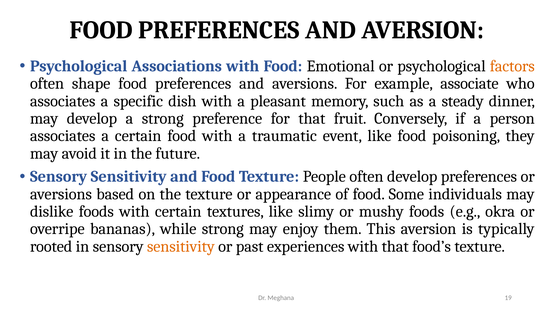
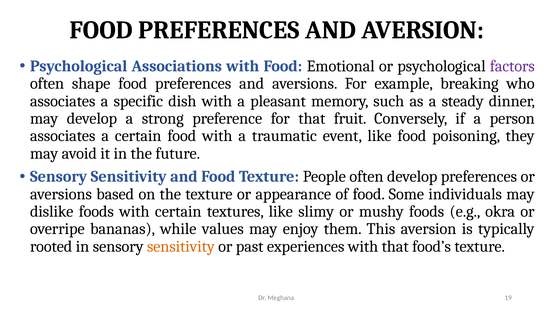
factors colour: orange -> purple
associate: associate -> breaking
while strong: strong -> values
